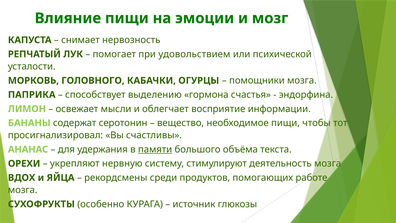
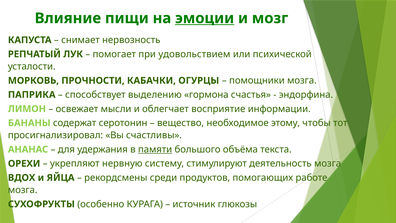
эмоции underline: none -> present
ГОЛОВНОГО: ГОЛОВНОГО -> ПРОЧНОСТИ
необходимое пищи: пищи -> этому
